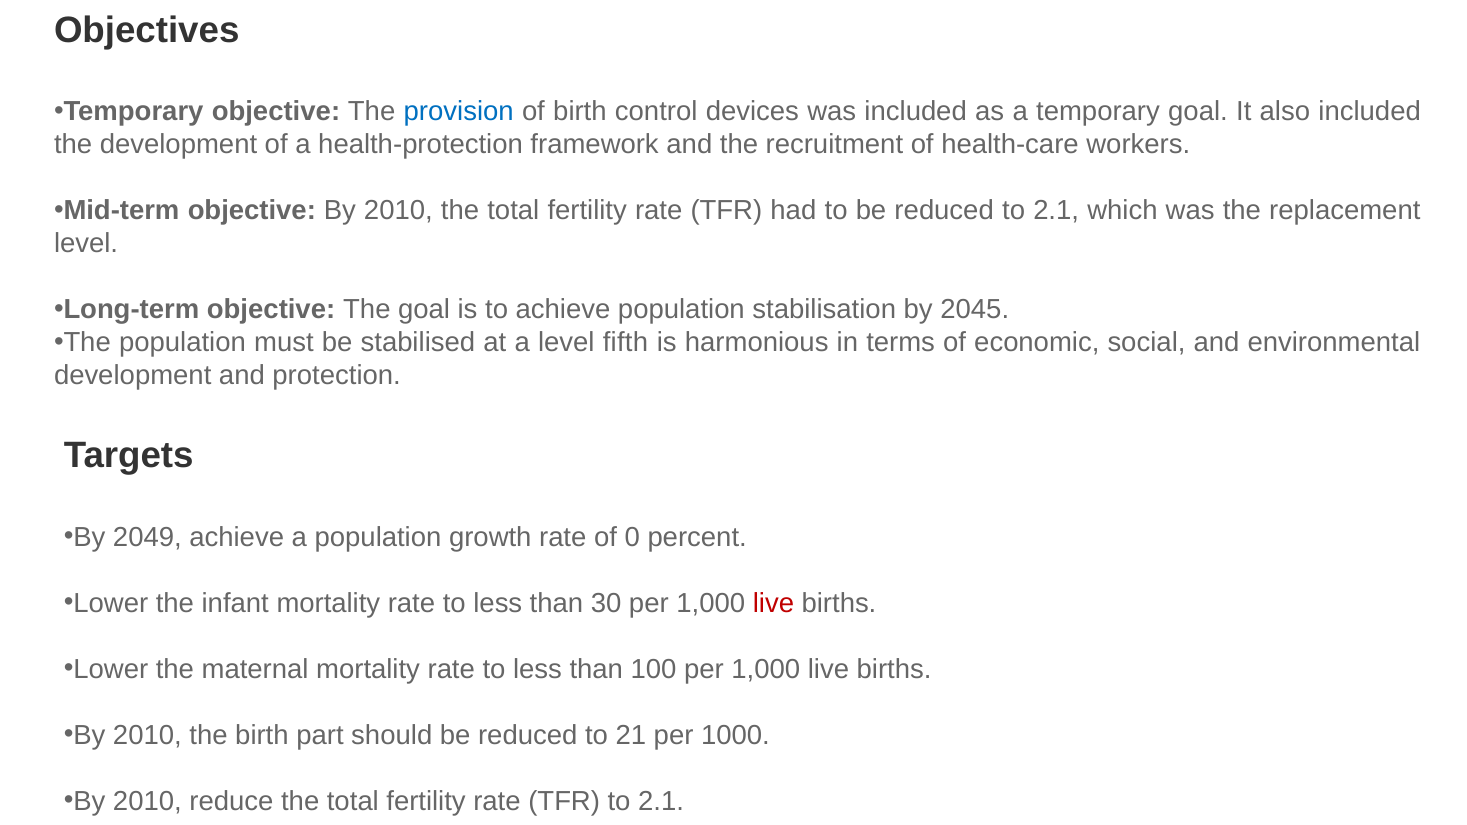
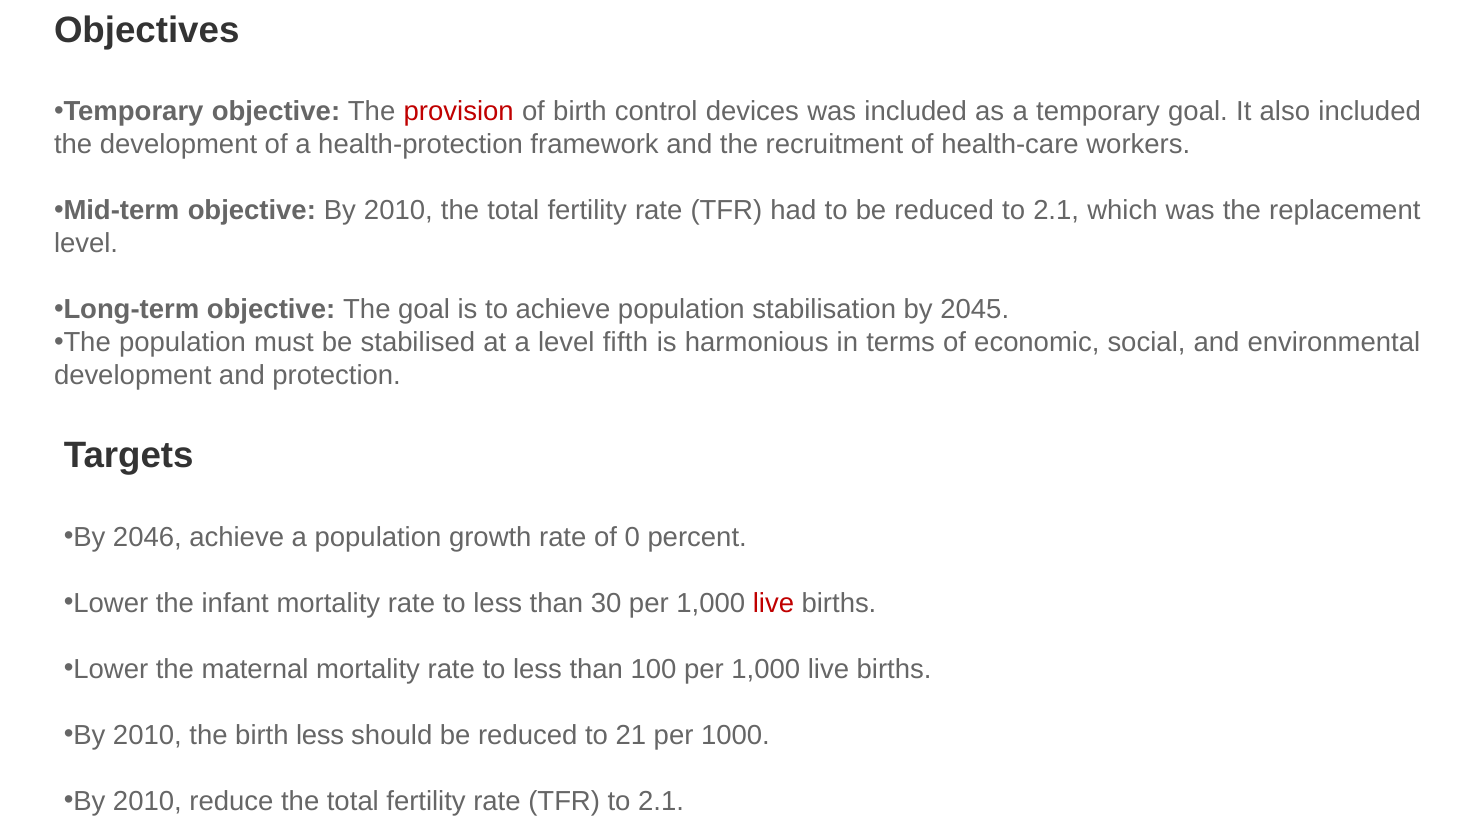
provision colour: blue -> red
2049: 2049 -> 2046
birth part: part -> less
